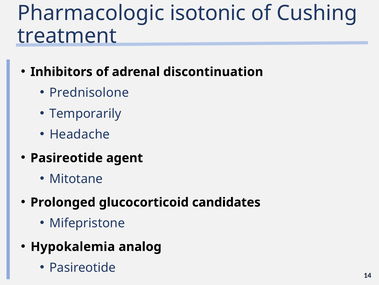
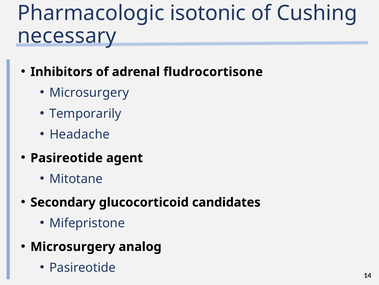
treatment: treatment -> necessary
discontinuation: discontinuation -> fludrocortisone
Prednisolone at (89, 93): Prednisolone -> Microsurgery
Prolonged: Prolonged -> Secondary
Hypokalemia at (73, 246): Hypokalemia -> Microsurgery
